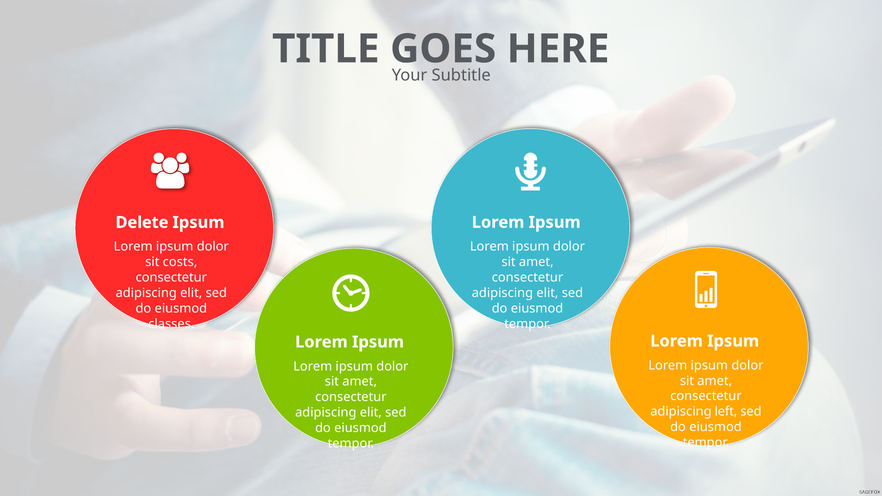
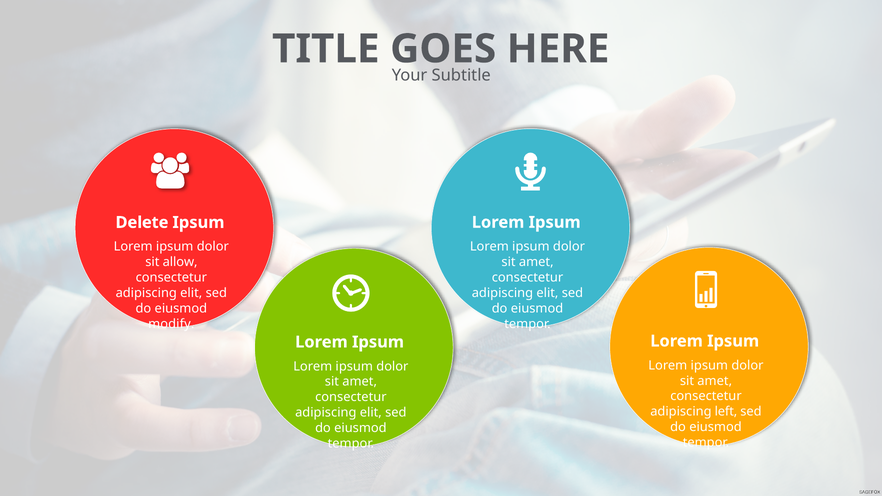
costs: costs -> allow
classes: classes -> modify
